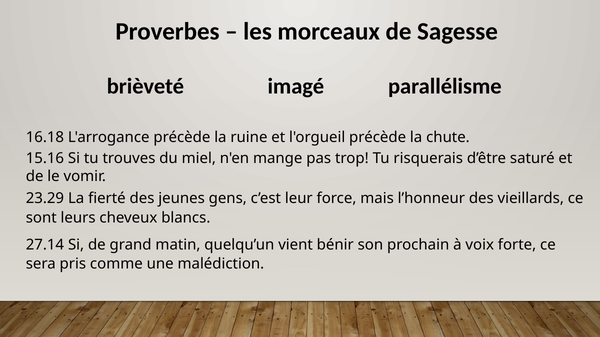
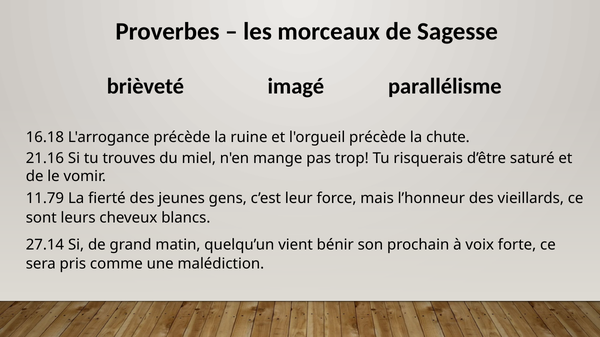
15.16: 15.16 -> 21.16
23.29: 23.29 -> 11.79
